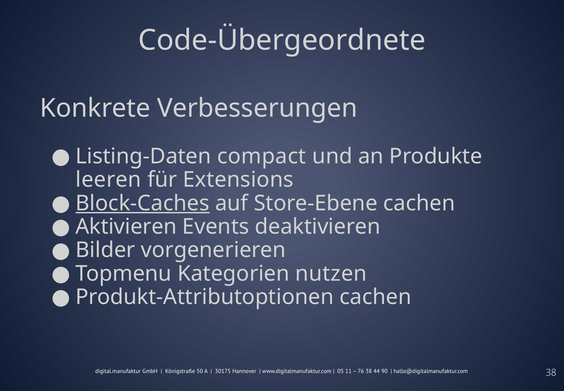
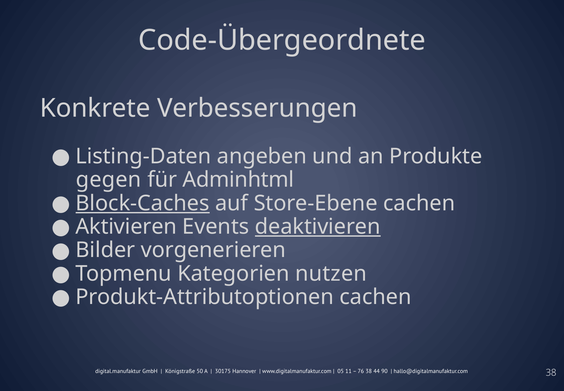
compact: compact -> angeben
leeren: leeren -> gegen
Extensions: Extensions -> Adminhtml
deaktivieren underline: none -> present
